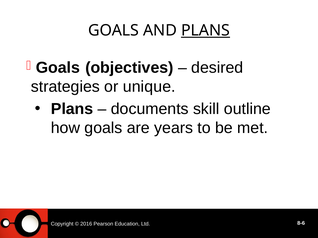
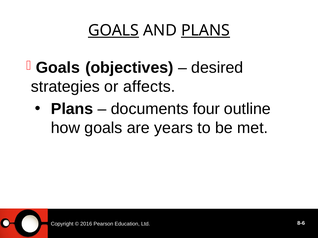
GOALS at (113, 31) underline: none -> present
unique: unique -> affects
skill: skill -> four
